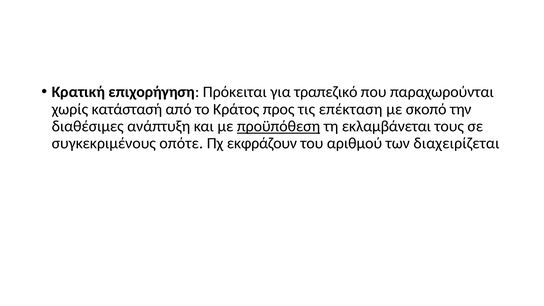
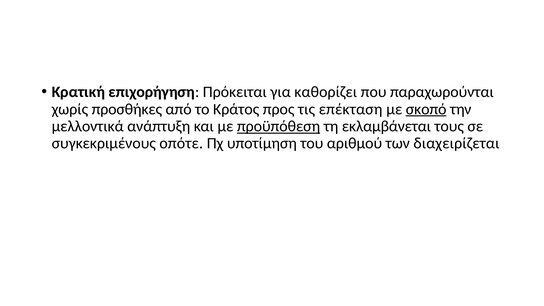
τραπεζικό: τραπεζικό -> καθορίζει
κατάστασή: κατάστασή -> προσθήκες
σκοπό underline: none -> present
διαθέσιμες: διαθέσιμες -> μελλοντικά
εκφράζουν: εκφράζουν -> υποτίμηση
